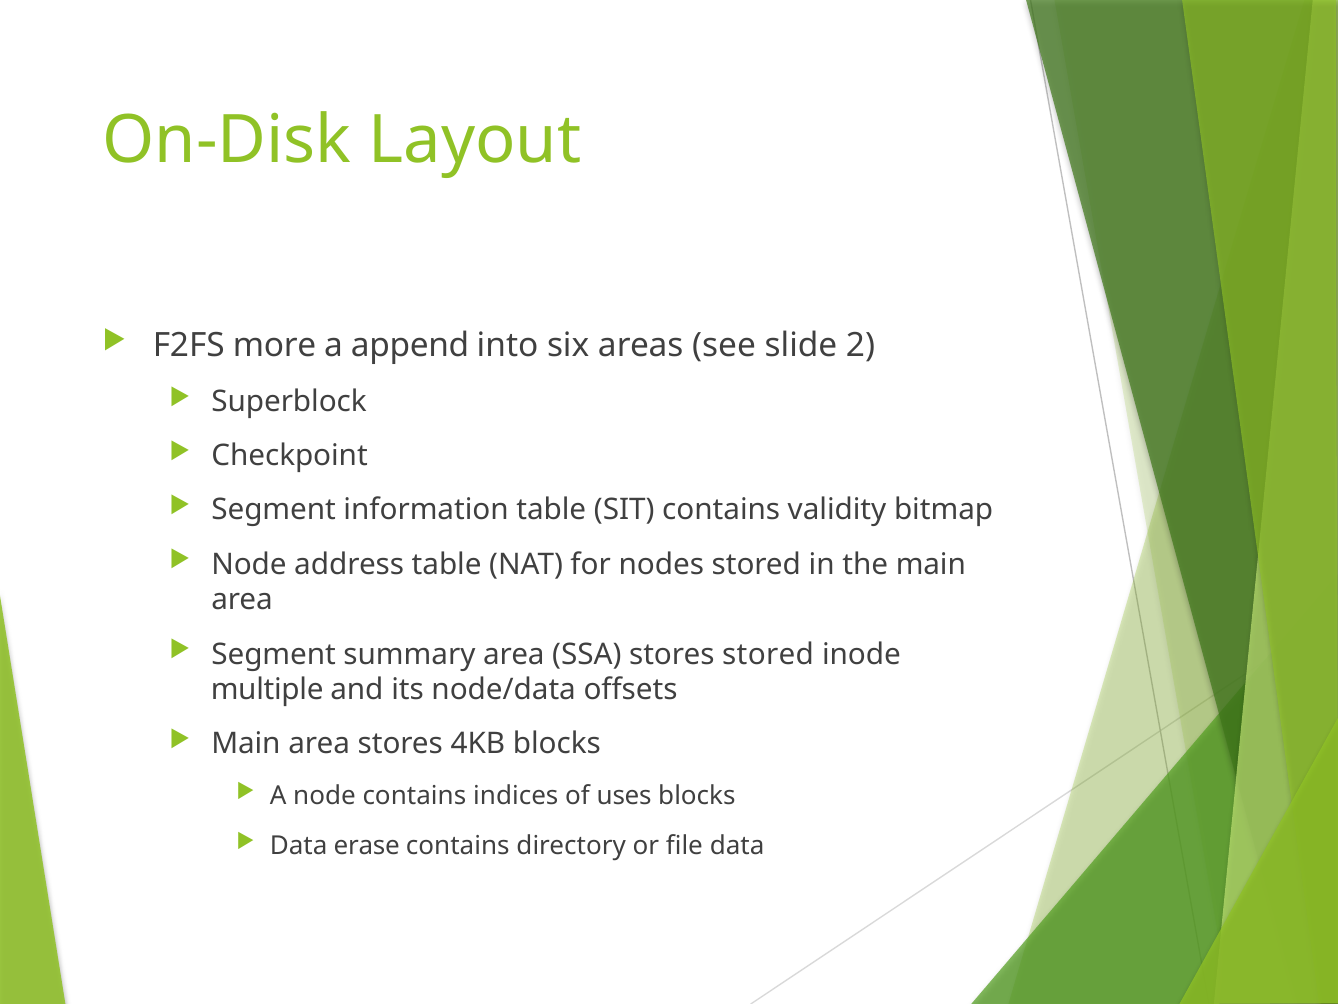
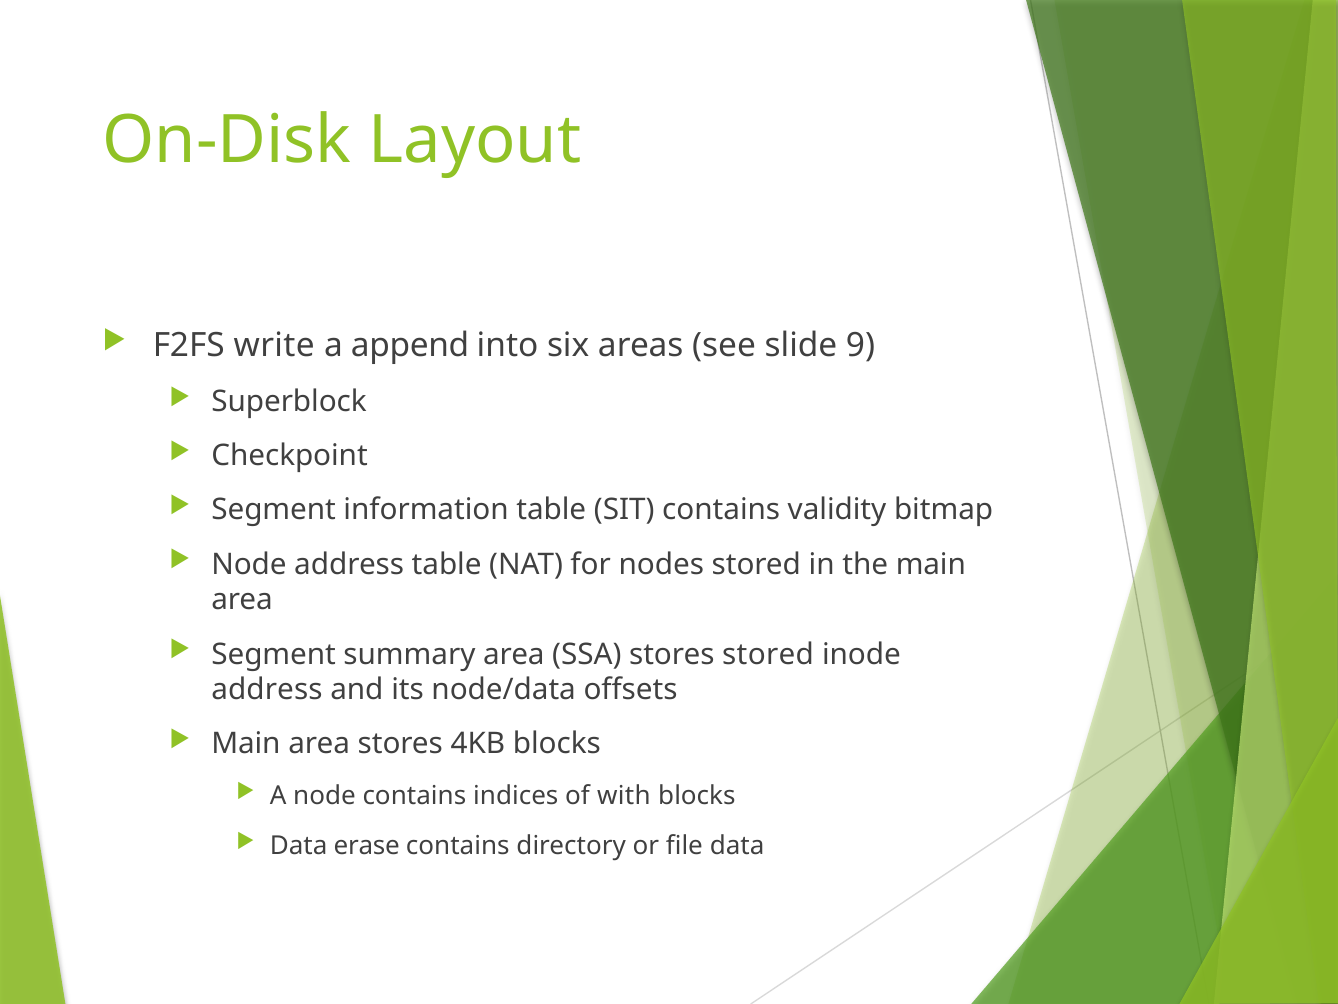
more: more -> write
2: 2 -> 9
multiple at (267, 689): multiple -> address
uses: uses -> with
